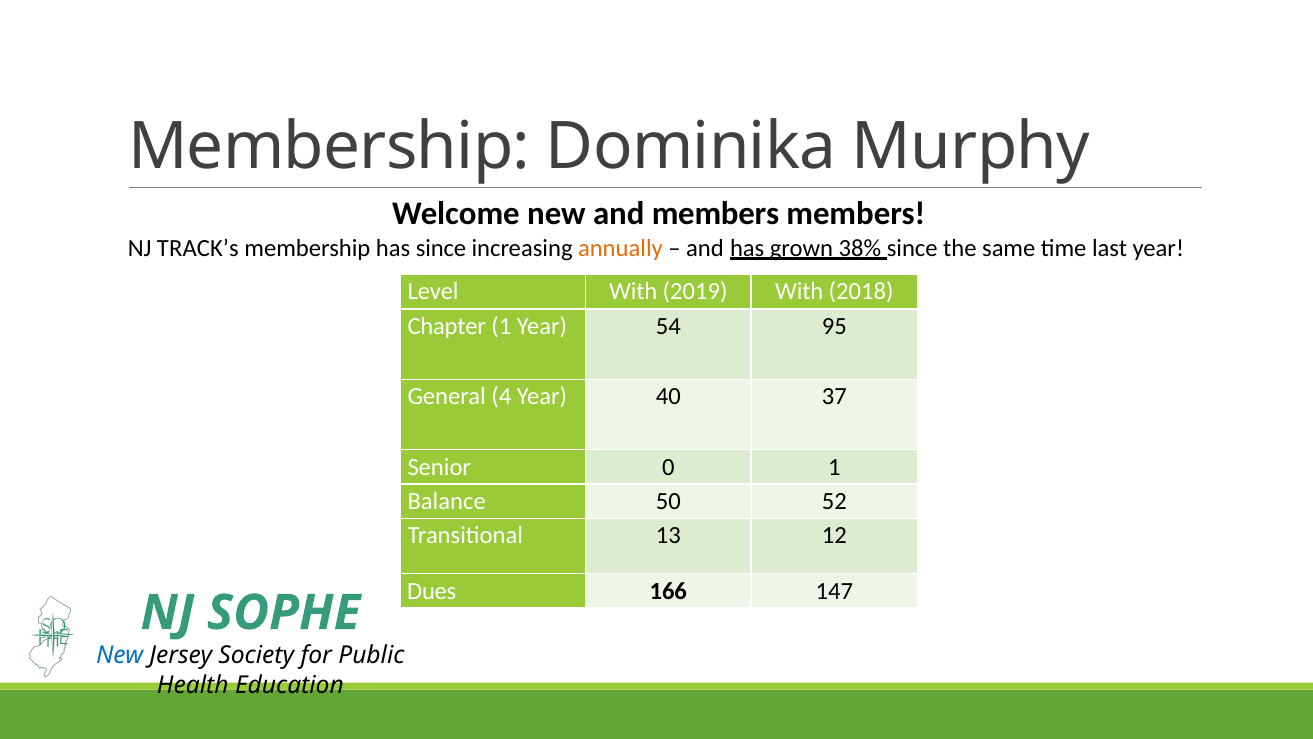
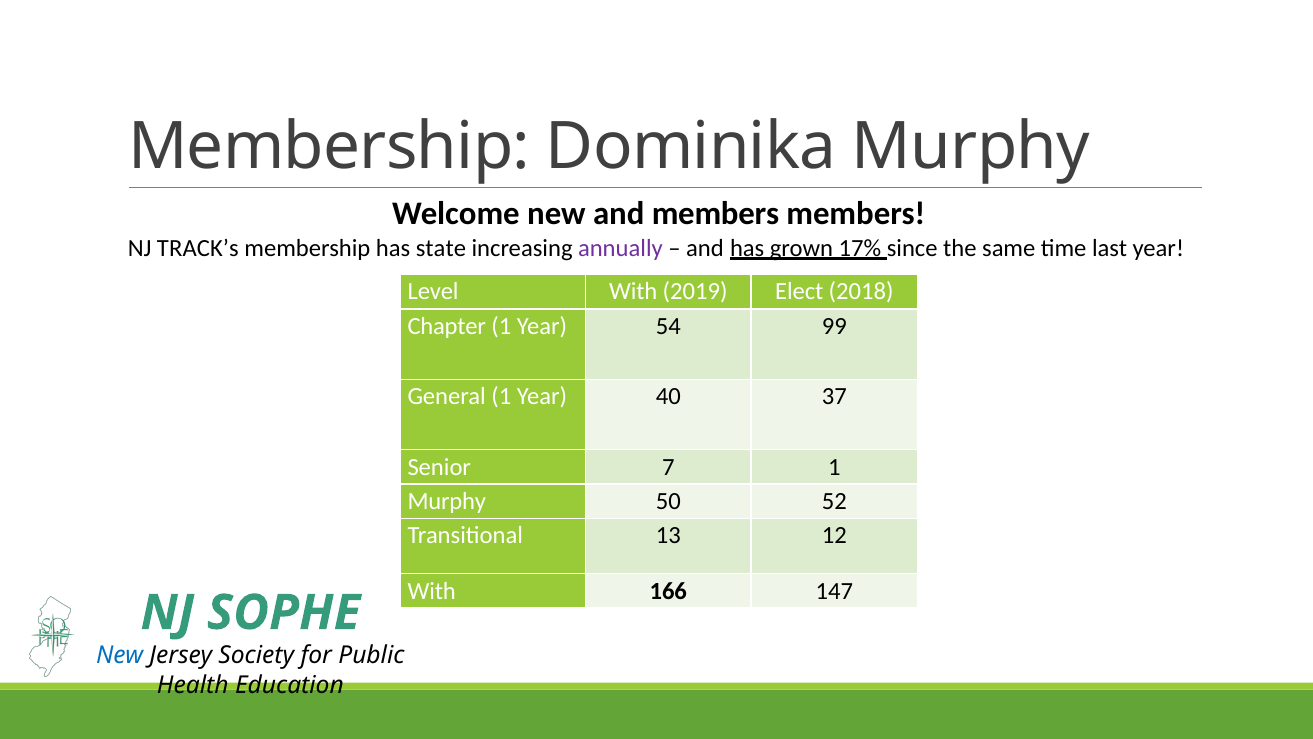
has since: since -> state
annually colour: orange -> purple
38%: 38% -> 17%
2019 With: With -> Elect
95: 95 -> 99
General 4: 4 -> 1
0: 0 -> 7
Balance at (447, 501): Balance -> Murphy
Dues at (432, 591): Dues -> With
